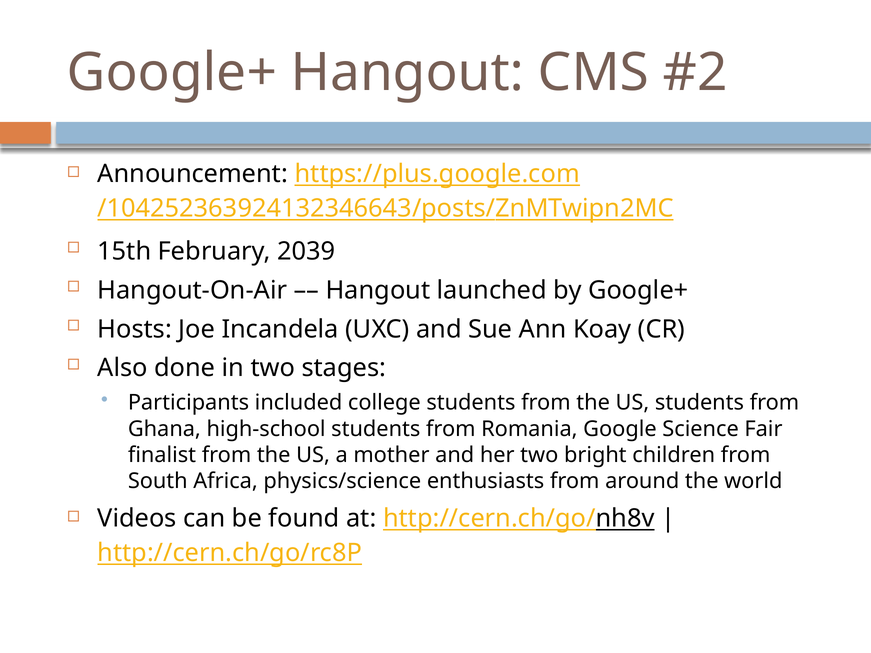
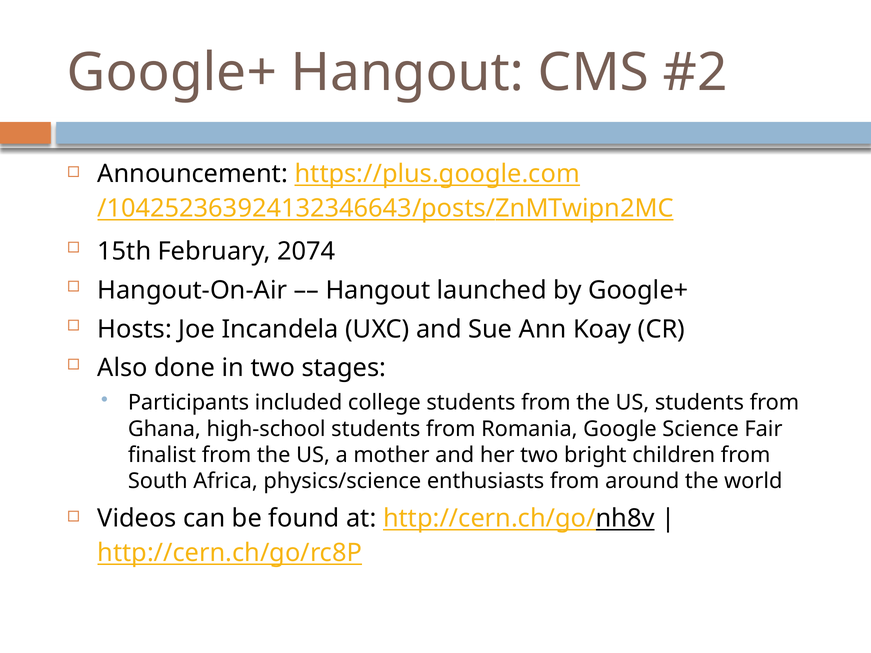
2039: 2039 -> 2074
